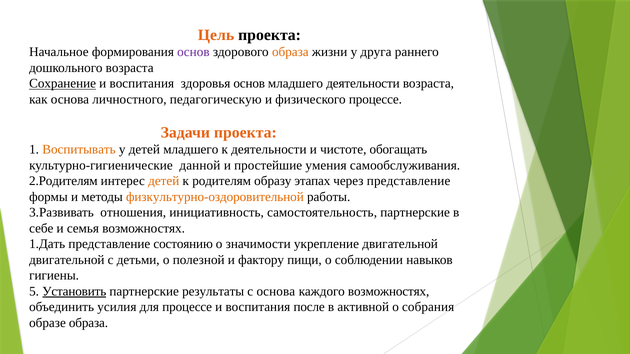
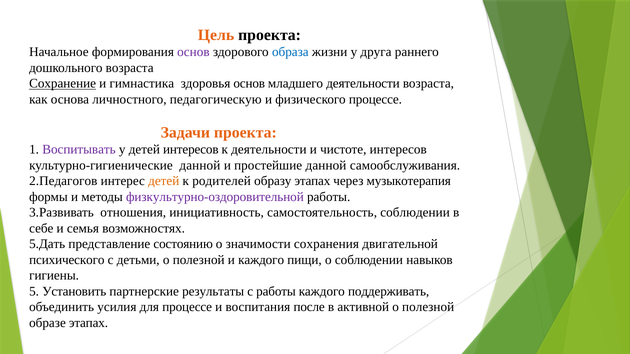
образа at (290, 52) colour: orange -> blue
воспитания at (142, 84): воспитания -> гимнастика
Воспитывать colour: orange -> purple
детей младшего: младшего -> интересов
чистоте обогащать: обогащать -> интересов
простейшие умения: умения -> данной
2.Родителям: 2.Родителям -> 2.Педагогов
родителям: родителям -> родителей
через представление: представление -> музыкотерапия
физкультурно-оздоровительной colour: orange -> purple
самостоятельность партнерские: партнерские -> соблюдении
1.Дать: 1.Дать -> 5.Дать
укрепление: укрепление -> сохранения
двигательной at (67, 260): двигательной -> психического
и фактору: фактору -> каждого
Установить underline: present -> none
с основа: основа -> работы
каждого возможностях: возможностях -> поддерживать
собрания at (428, 307): собрания -> полезной
образе образа: образа -> этапах
